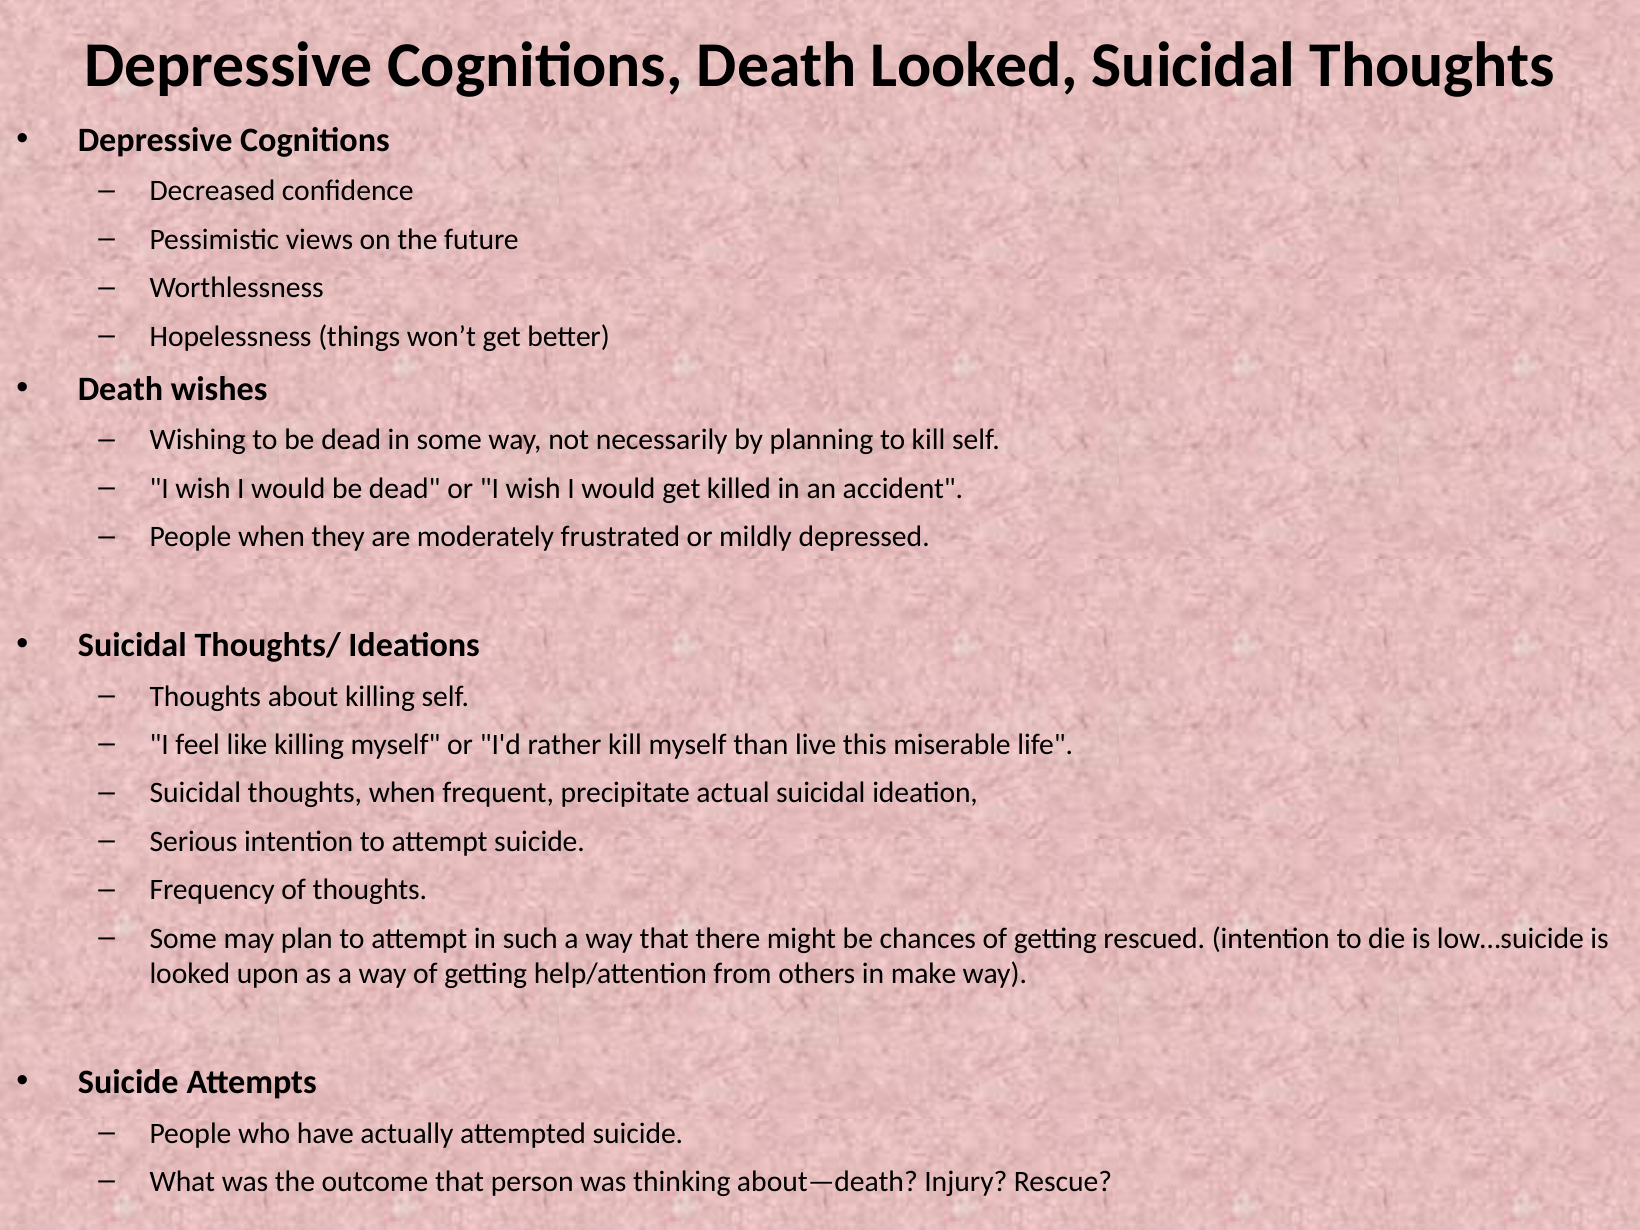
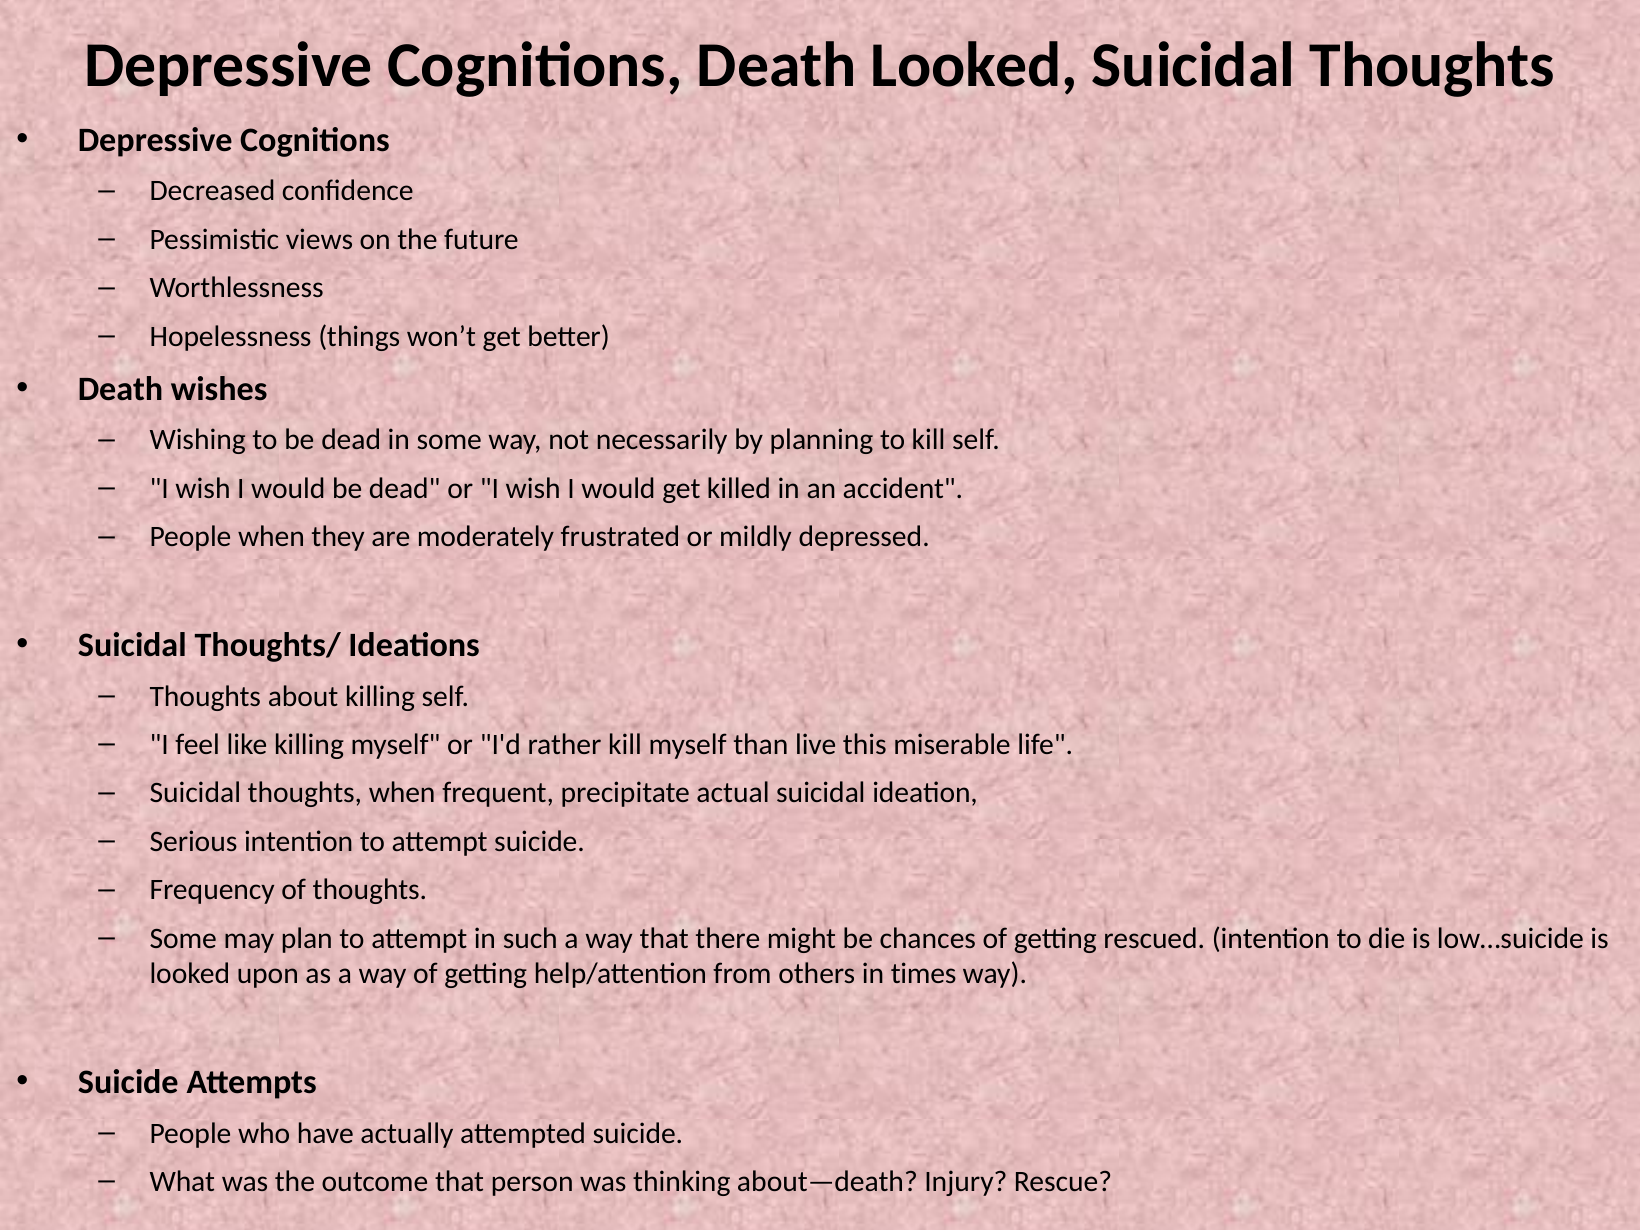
make: make -> times
